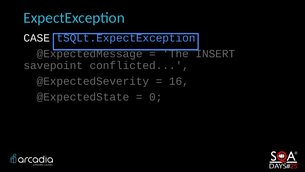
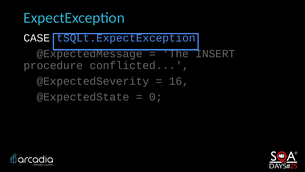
savepoint: savepoint -> procedure
